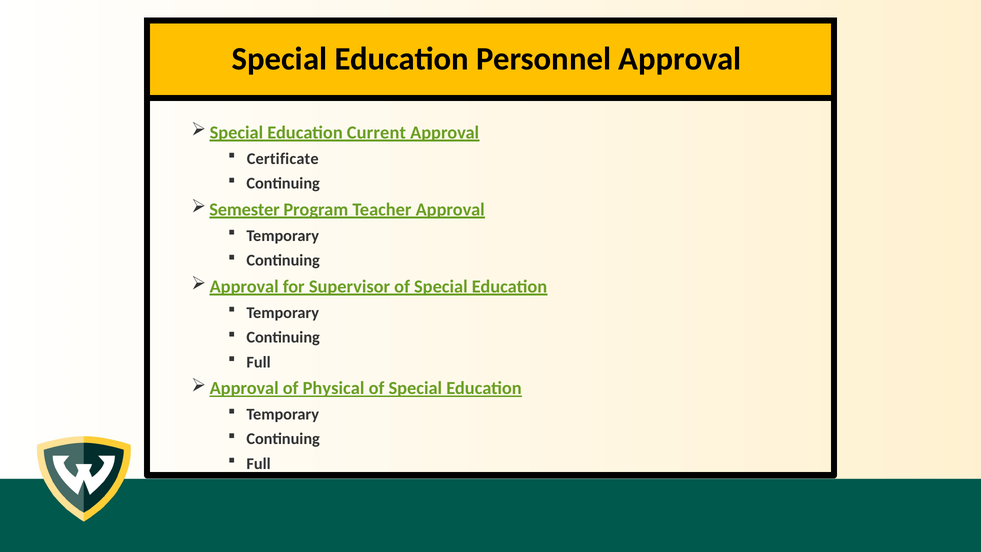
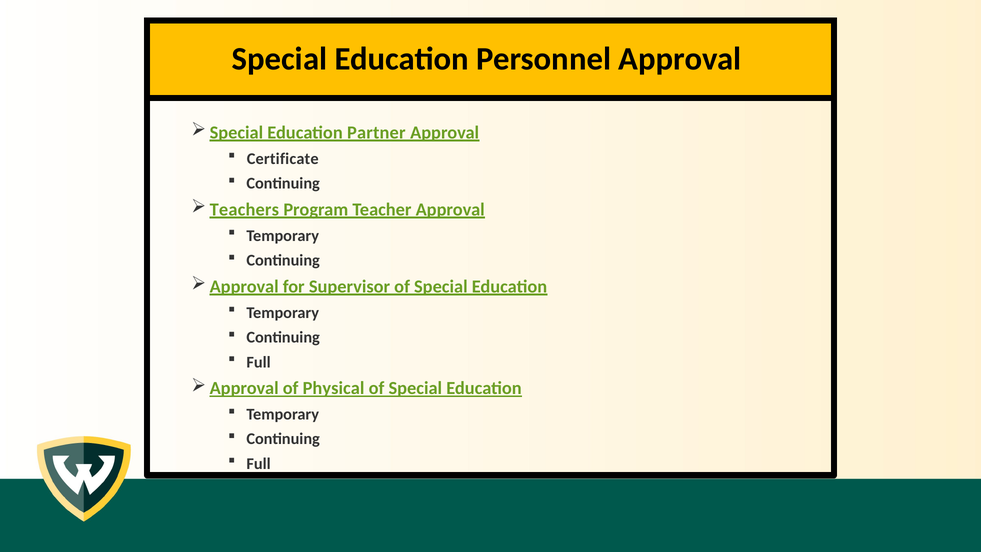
Current: Current -> Partner
Semester: Semester -> Teachers
